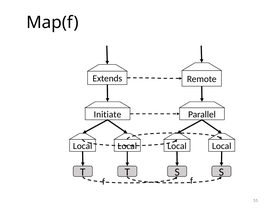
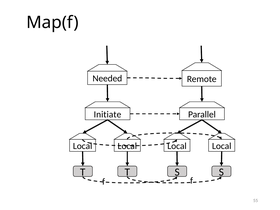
Extends: Extends -> Needed
